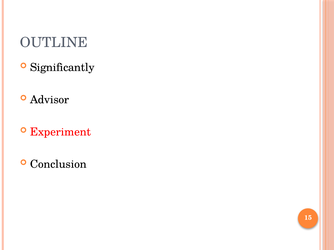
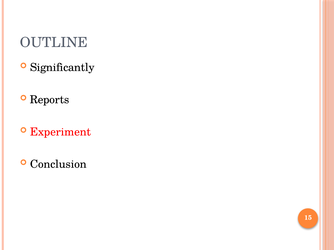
Advisor: Advisor -> Reports
